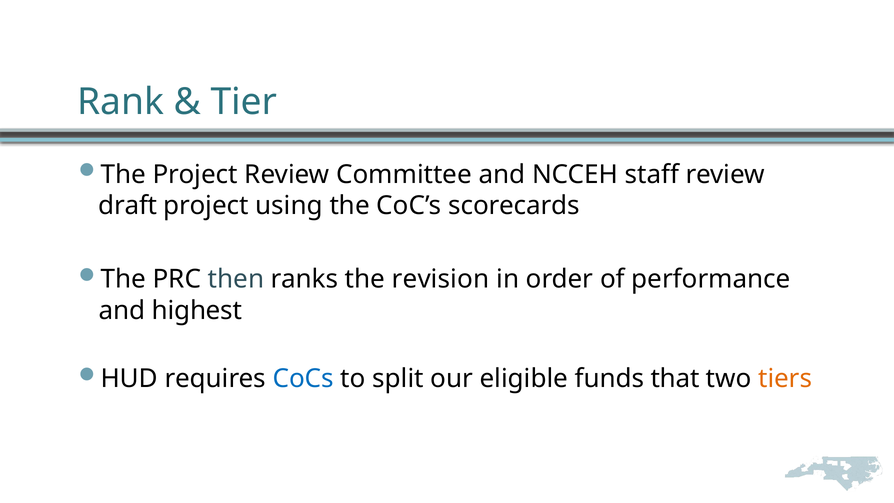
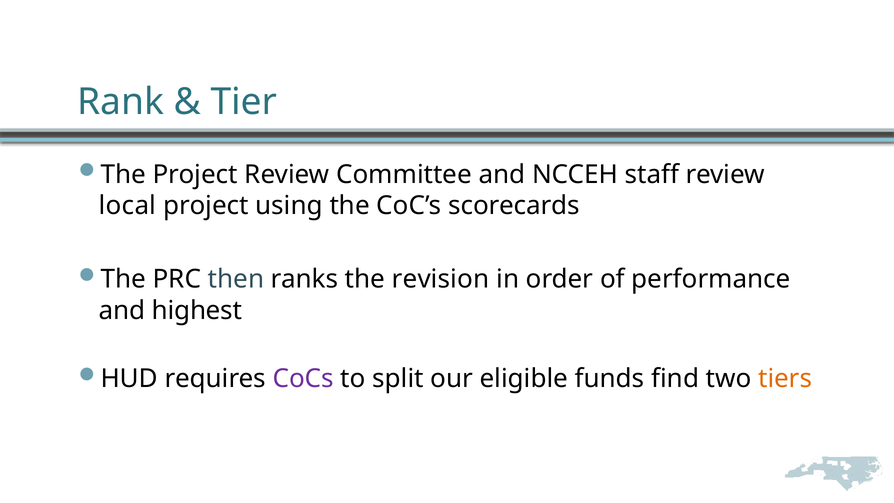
draft: draft -> local
CoCs colour: blue -> purple
that: that -> find
